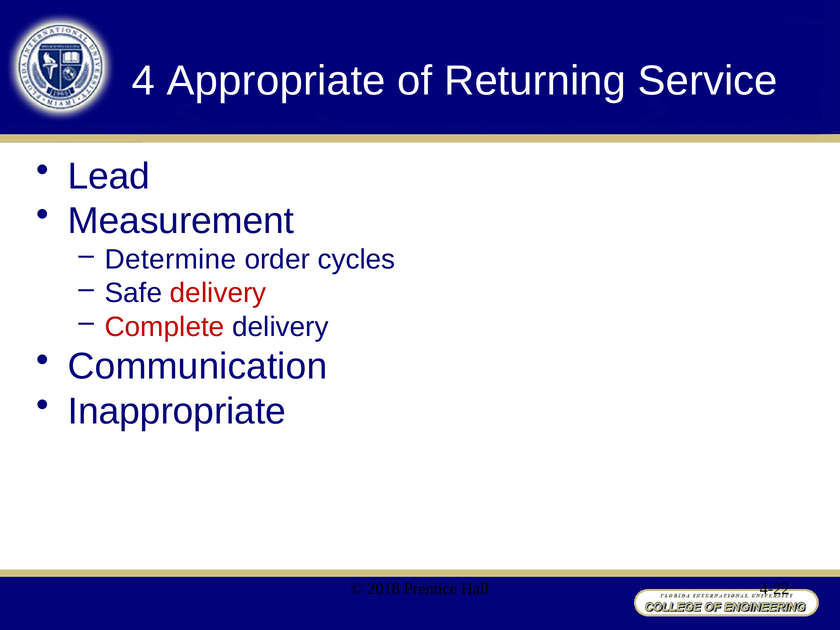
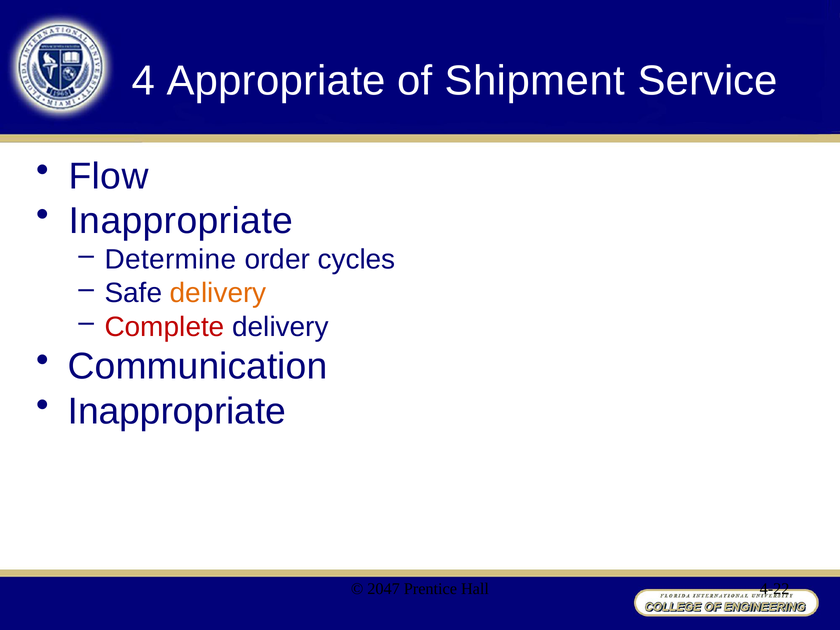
Returning: Returning -> Shipment
Lead: Lead -> Flow
Measurement at (181, 221): Measurement -> Inappropriate
delivery at (218, 293) colour: red -> orange
2018: 2018 -> 2047
